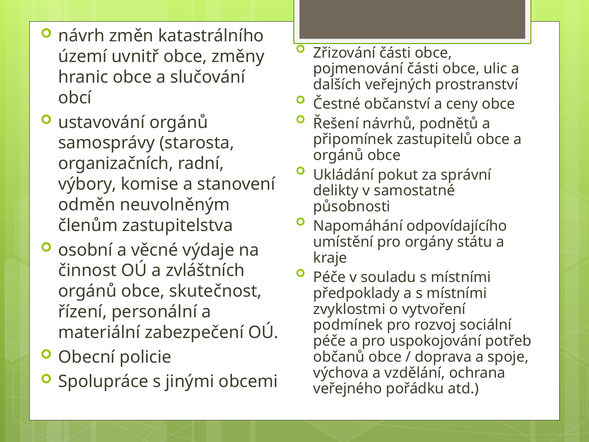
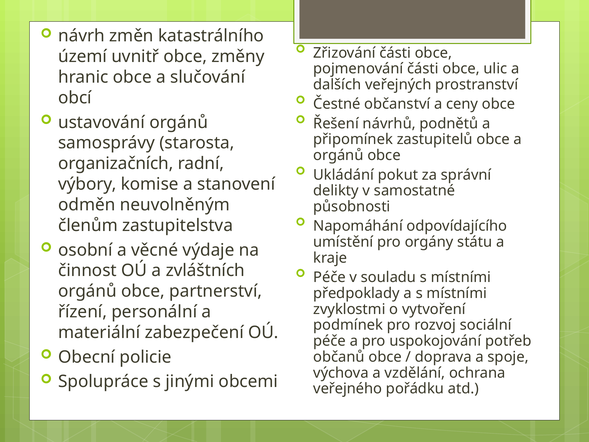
skutečnost: skutečnost -> partnerství
